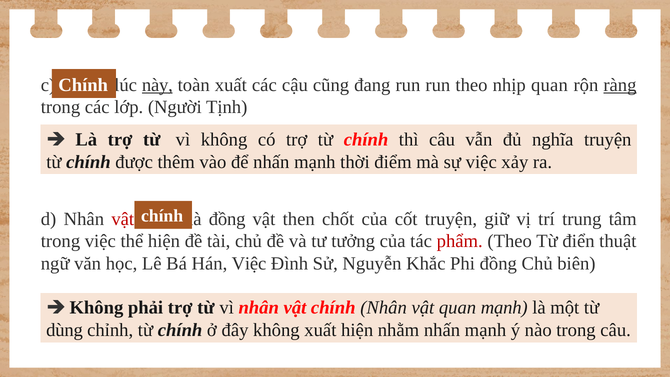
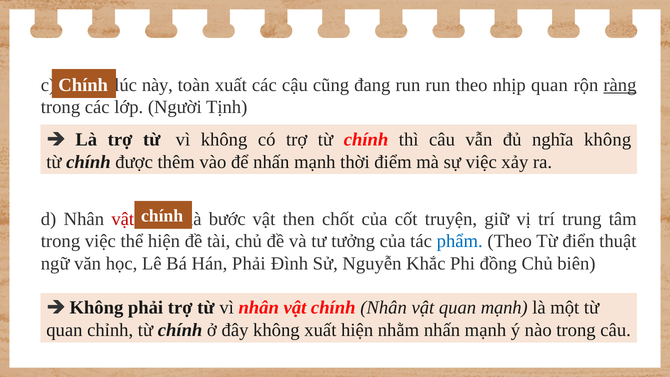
này underline: present -> none
nghĩa truyện: truyện -> không
đồng at (227, 219): đồng -> bước
phẩm colour: red -> blue
Hán Việc: Việc -> Phải
dùng at (64, 330): dùng -> quan
